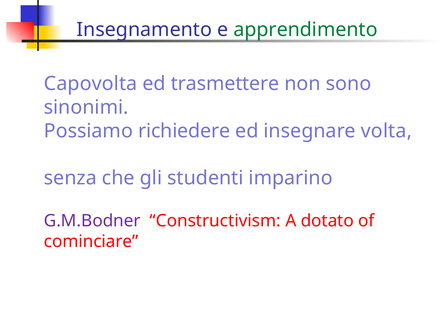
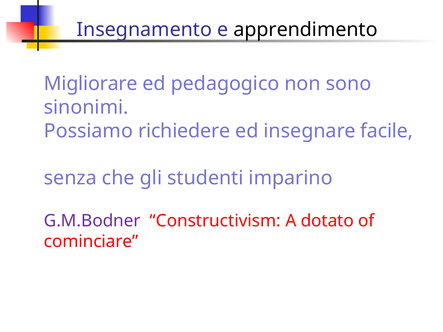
apprendimento colour: green -> black
Capovolta: Capovolta -> Migliorare
trasmettere: trasmettere -> pedagogico
volta: volta -> facile
